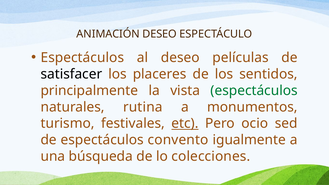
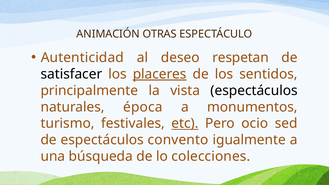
ANIMACIÓN DESEO: DESEO -> OTRAS
Espectáculos at (82, 58): Espectáculos -> Autenticidad
películas: películas -> respetan
placeres underline: none -> present
espectáculos at (254, 91) colour: green -> black
rutina: rutina -> época
